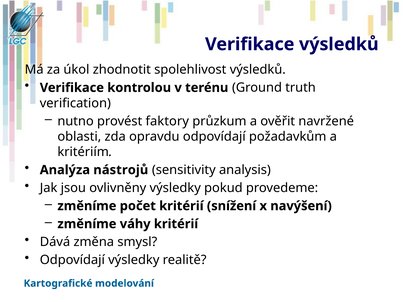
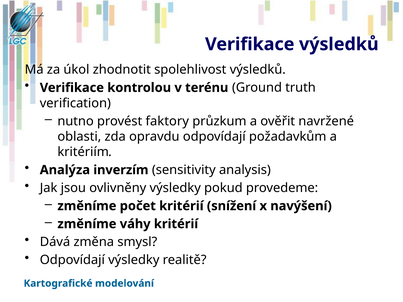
nástrojů: nástrojů -> inverzím
